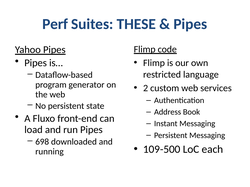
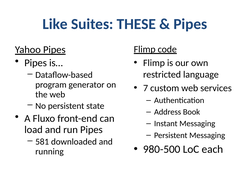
Perf: Perf -> Like
2: 2 -> 7
698: 698 -> 581
109-500: 109-500 -> 980-500
